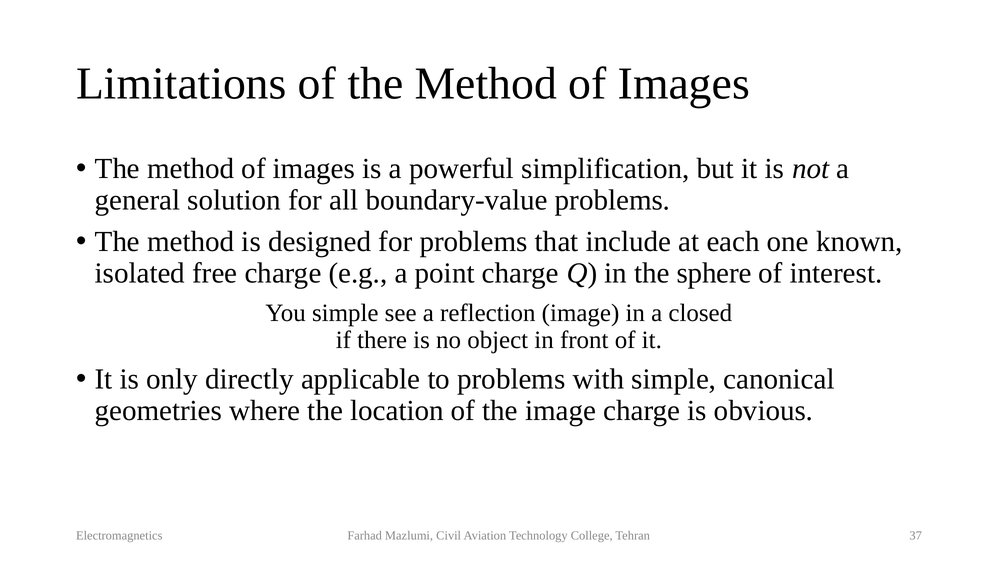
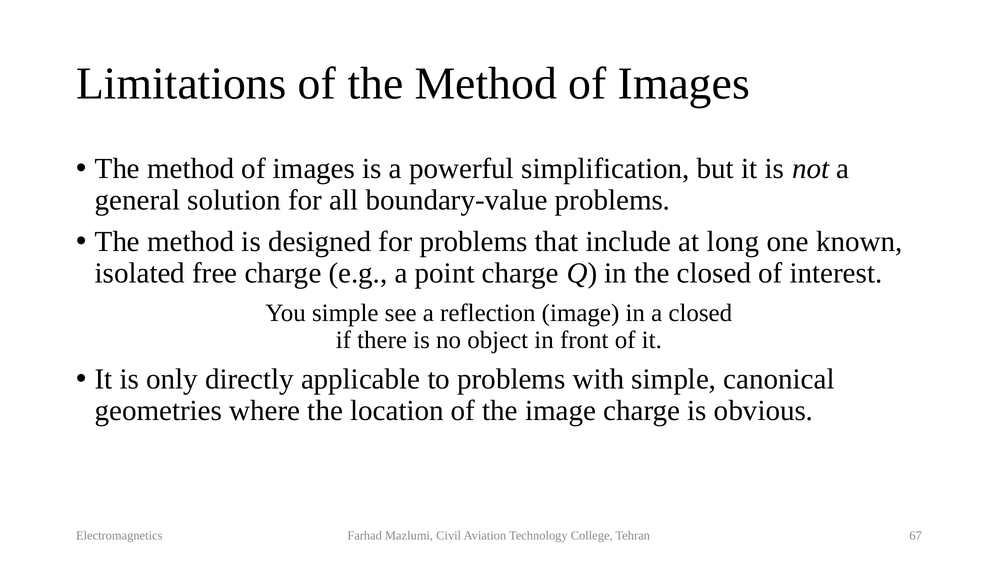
each: each -> long
the sphere: sphere -> closed
37: 37 -> 67
